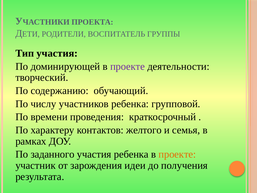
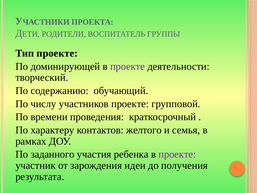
Тип участия: участия -> проекте
участников ребенка: ребенка -> проекте
проекте at (177, 154) colour: orange -> purple
